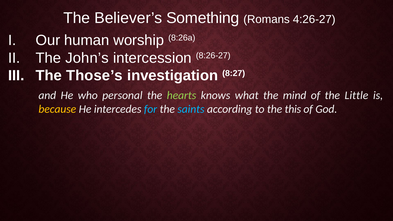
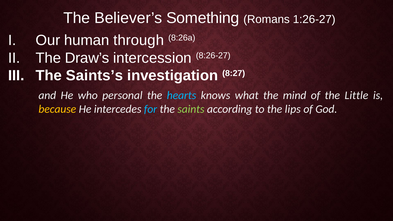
4:26-27: 4:26-27 -> 1:26-27
worship: worship -> through
John’s: John’s -> Draw’s
Those’s: Those’s -> Saints’s
hearts colour: light green -> light blue
saints colour: light blue -> light green
this: this -> lips
